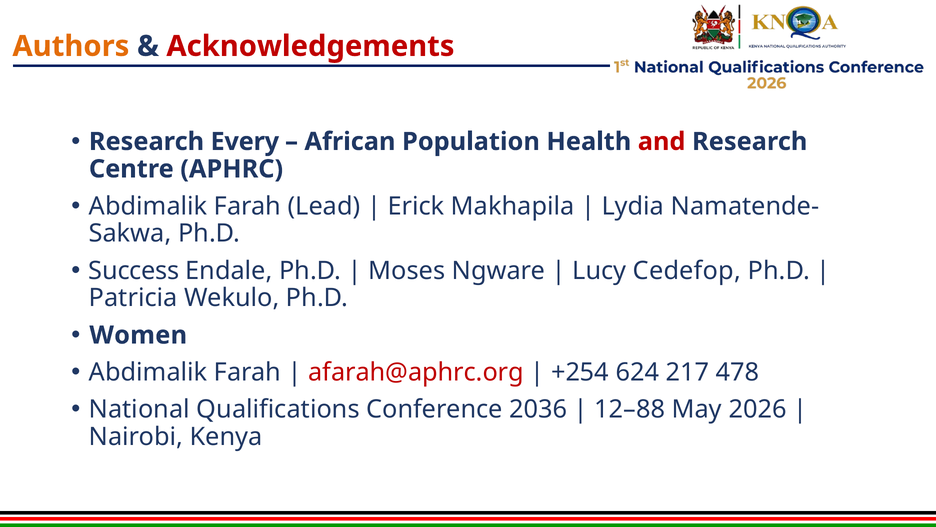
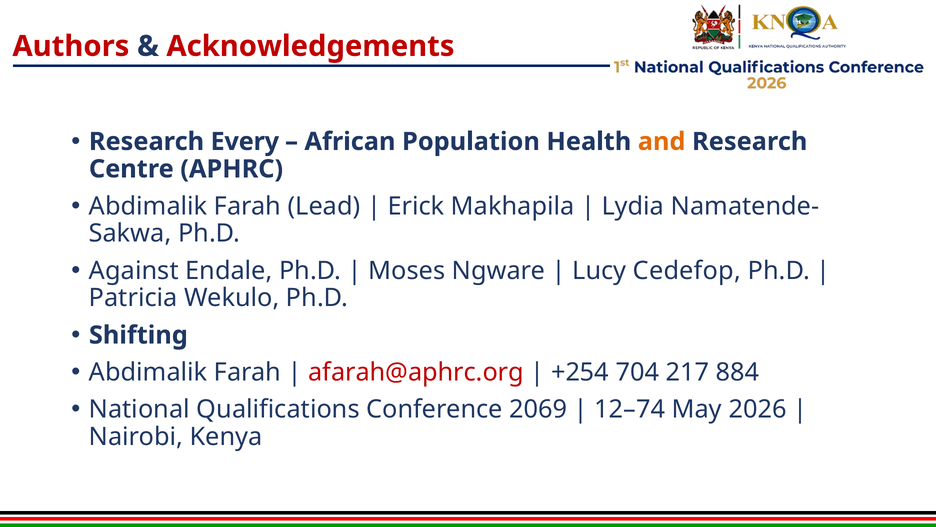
Authors colour: orange -> red
and colour: red -> orange
Success: Success -> Against
Women: Women -> Shifting
624: 624 -> 704
478: 478 -> 884
2036: 2036 -> 2069
12–88: 12–88 -> 12–74
